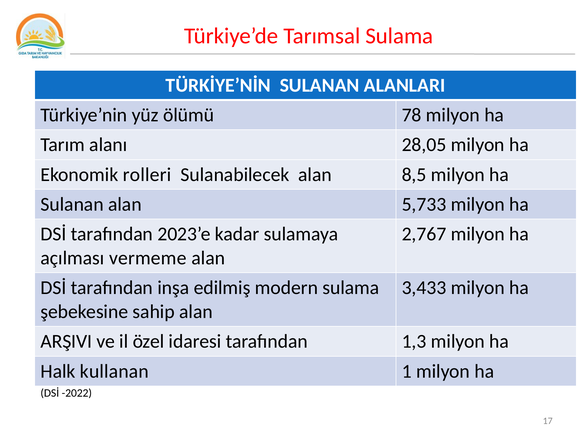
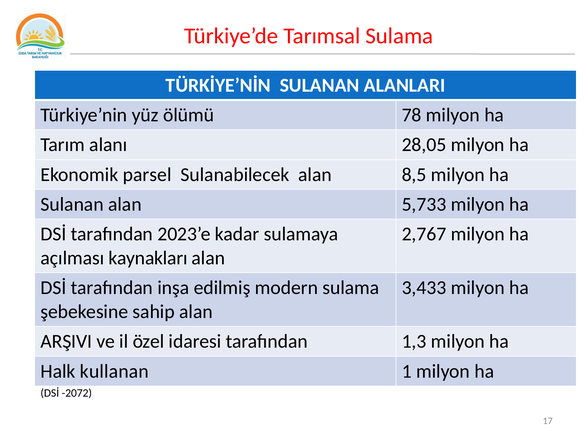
rolleri: rolleri -> parsel
vermeme: vermeme -> kaynakları
-2022: -2022 -> -2072
